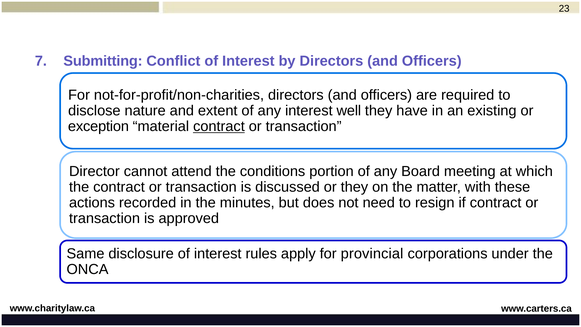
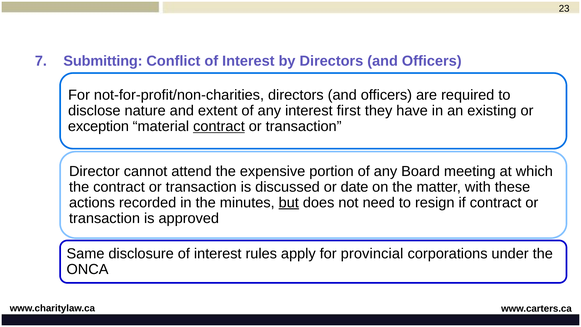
well: well -> first
conditions: conditions -> expensive
or they: they -> date
but underline: none -> present
